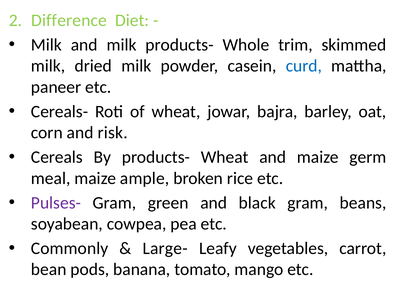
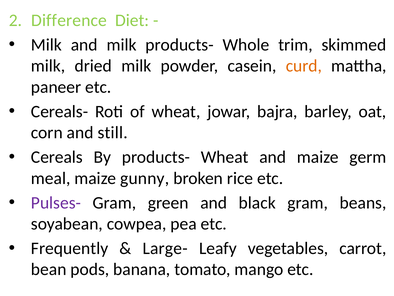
curd colour: blue -> orange
risk: risk -> still
ample: ample -> gunny
Commonly: Commonly -> Frequently
